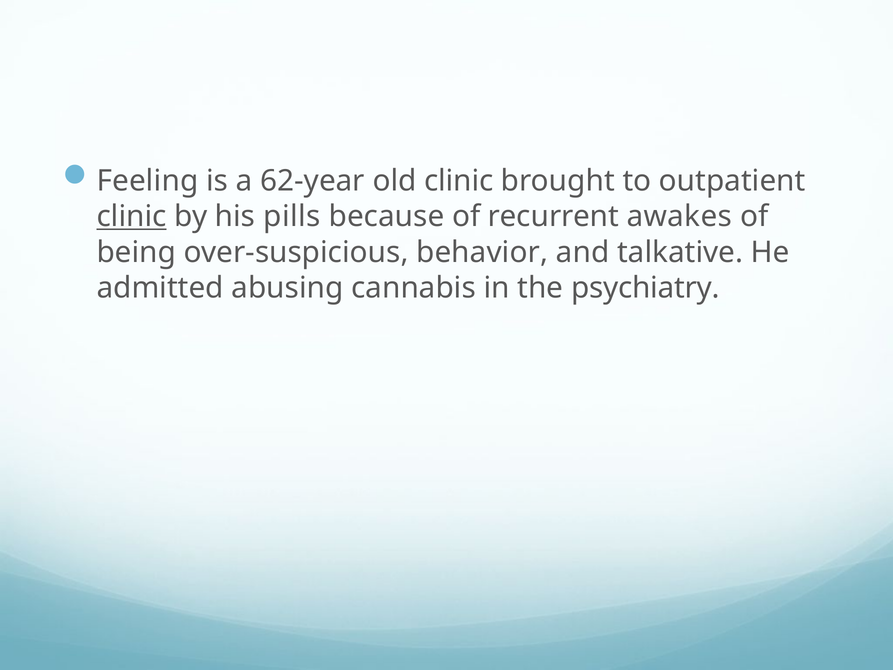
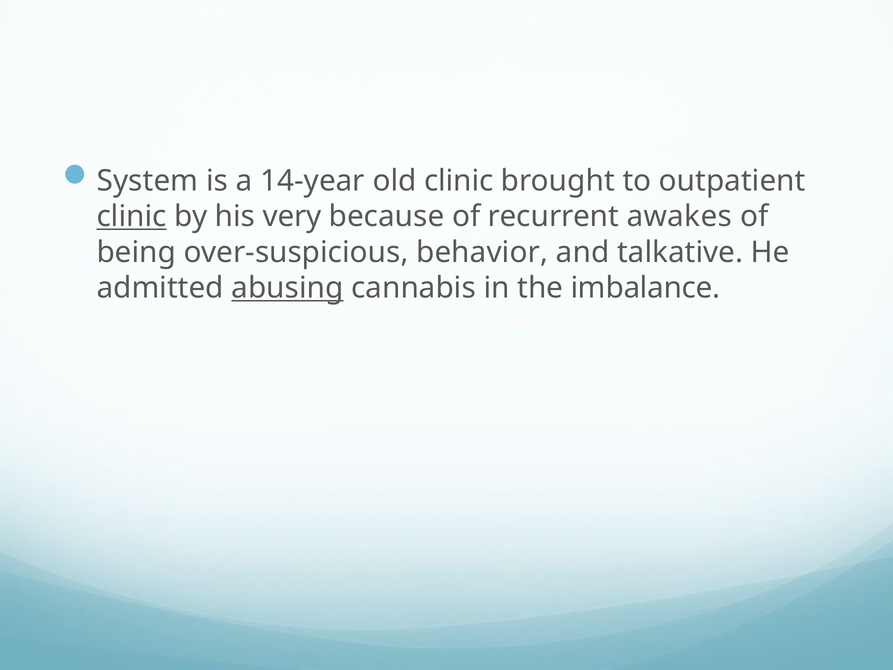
Feeling: Feeling -> System
62-year: 62-year -> 14-year
pills: pills -> very
abusing underline: none -> present
psychiatry: psychiatry -> imbalance
